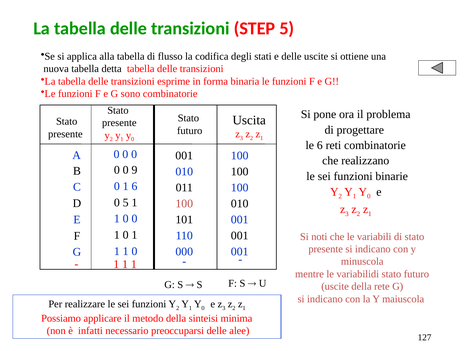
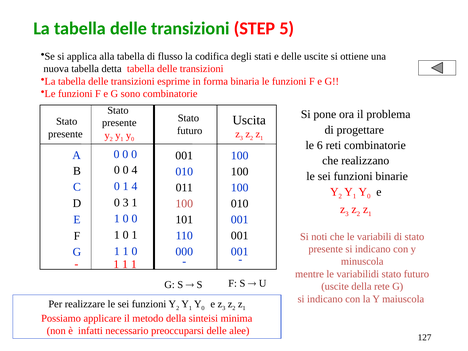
0 9: 9 -> 4
1 6: 6 -> 4
0 5: 5 -> 3
